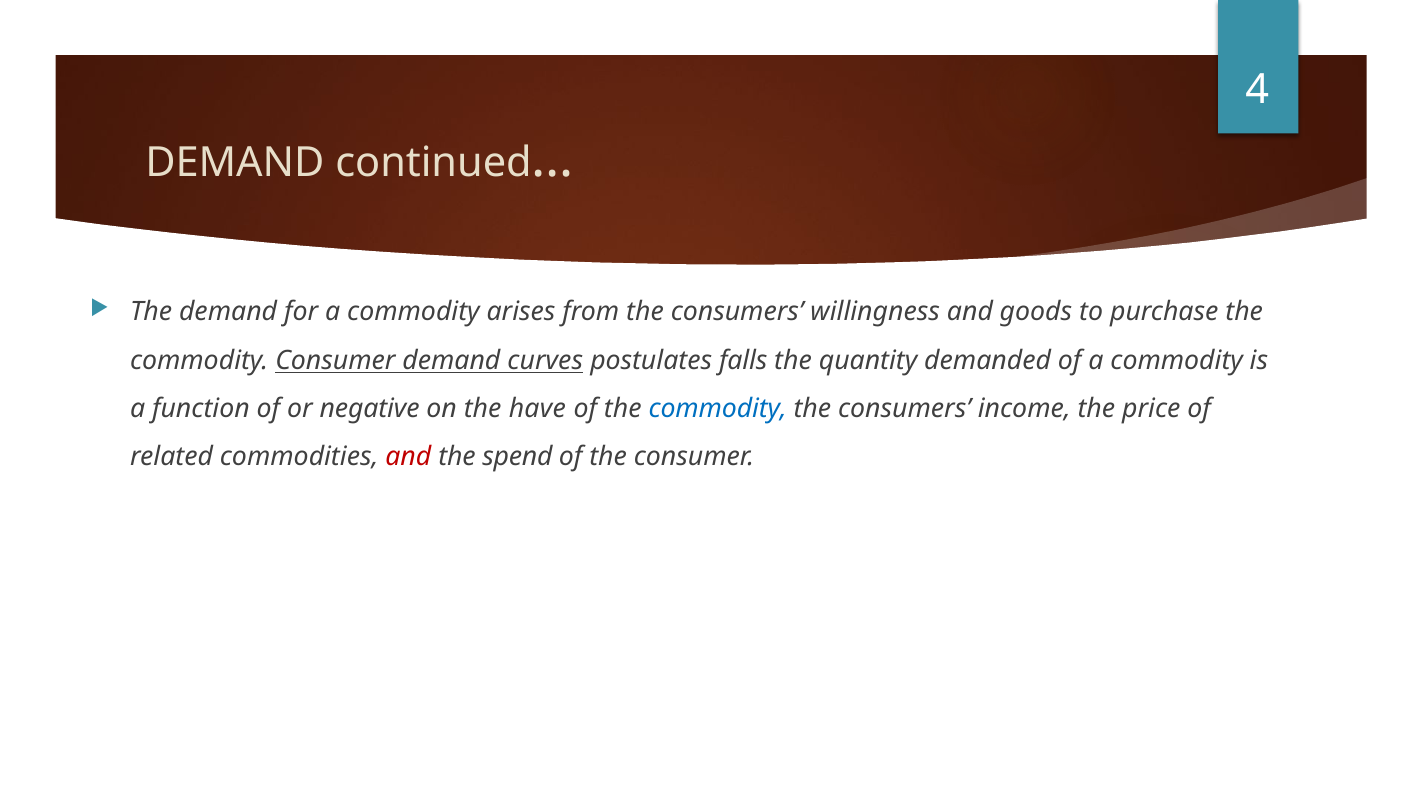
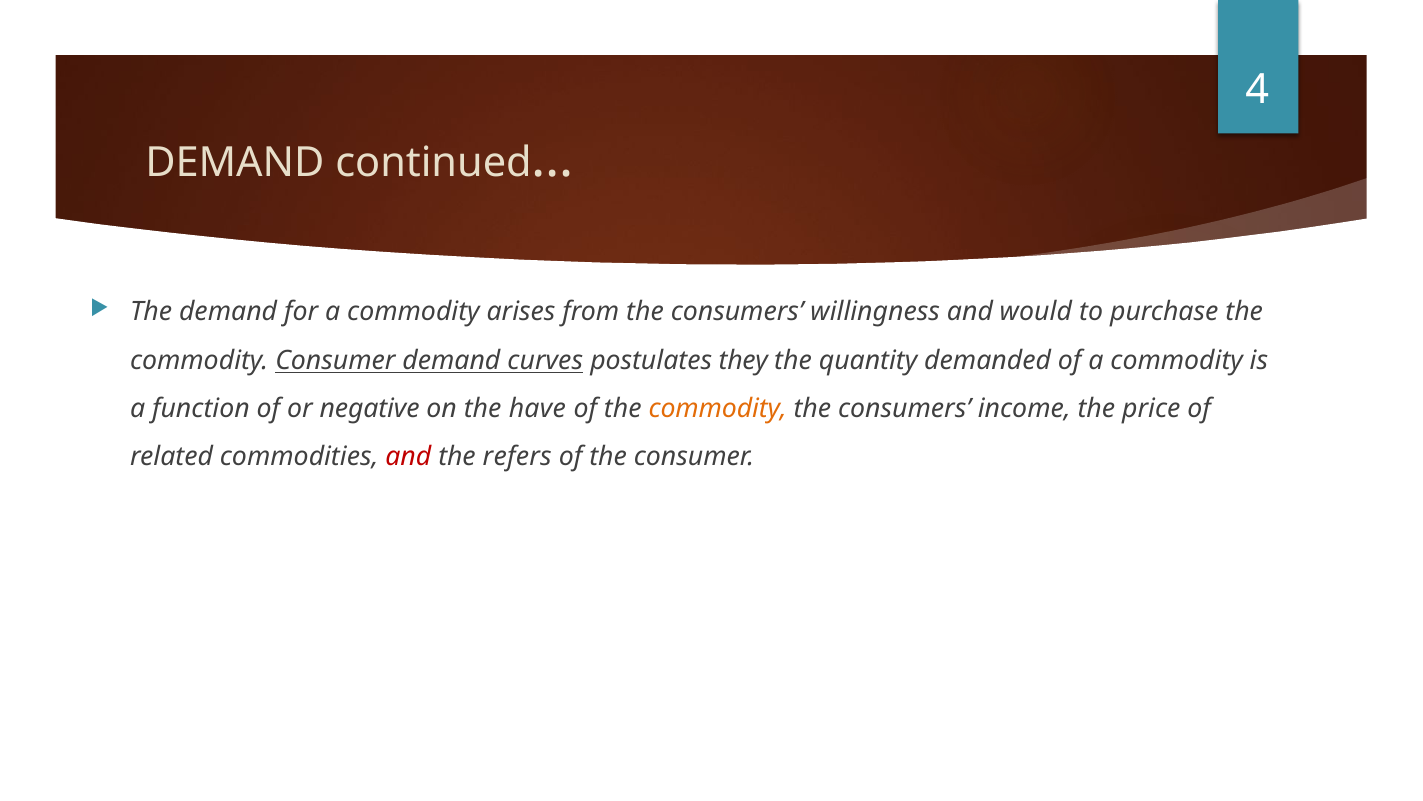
goods: goods -> would
falls: falls -> they
commodity at (718, 408) colour: blue -> orange
spend: spend -> refers
